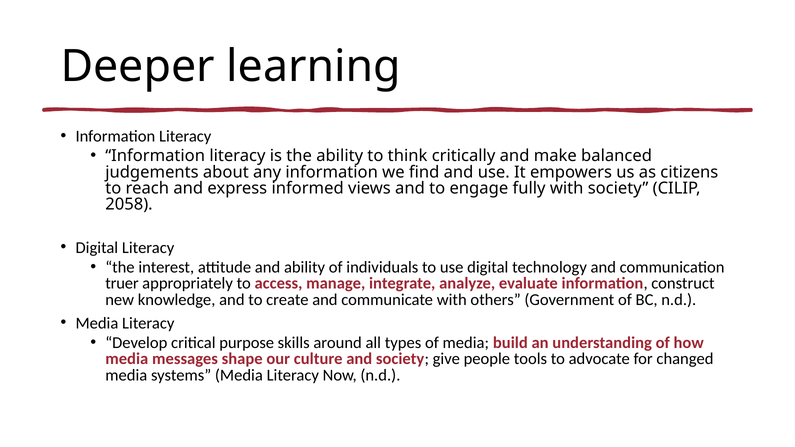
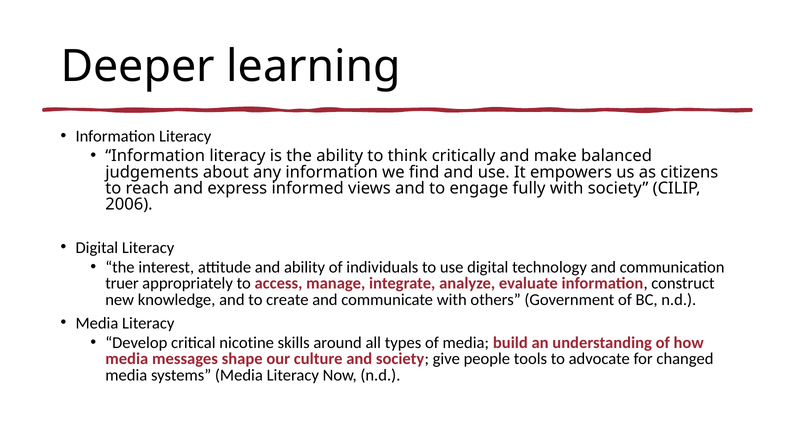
2058: 2058 -> 2006
purpose: purpose -> nicotine
